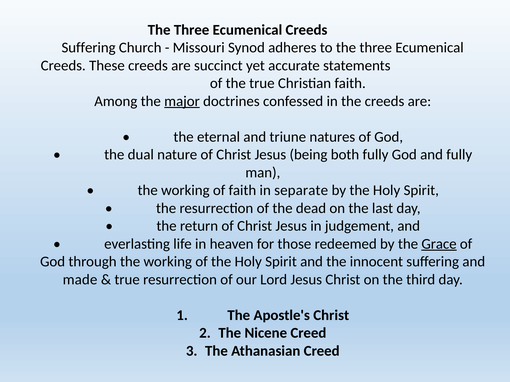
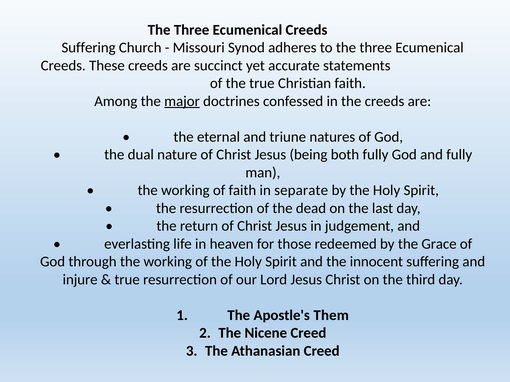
Grace underline: present -> none
made: made -> injure
Apostle's Christ: Christ -> Them
